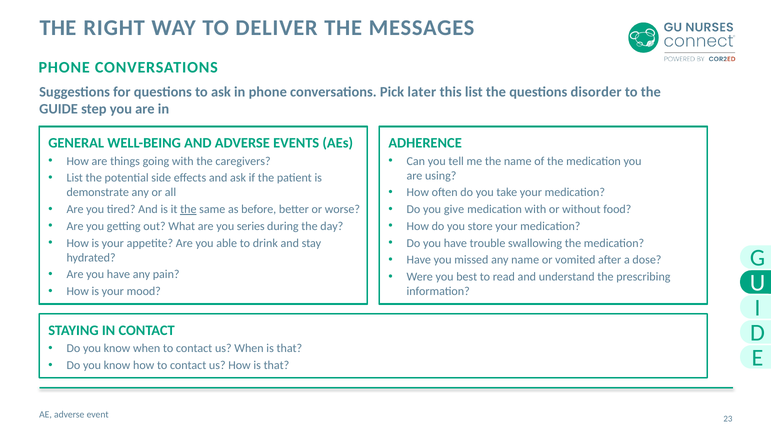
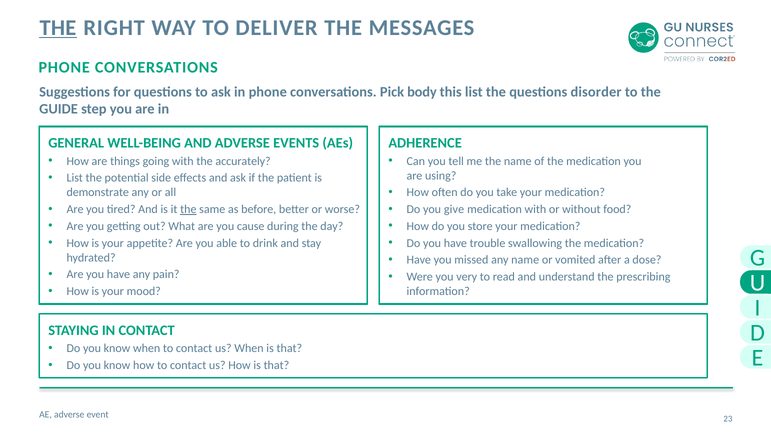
THE at (58, 28) underline: none -> present
later: later -> body
caregivers: caregivers -> accurately
series: series -> cause
best: best -> very
